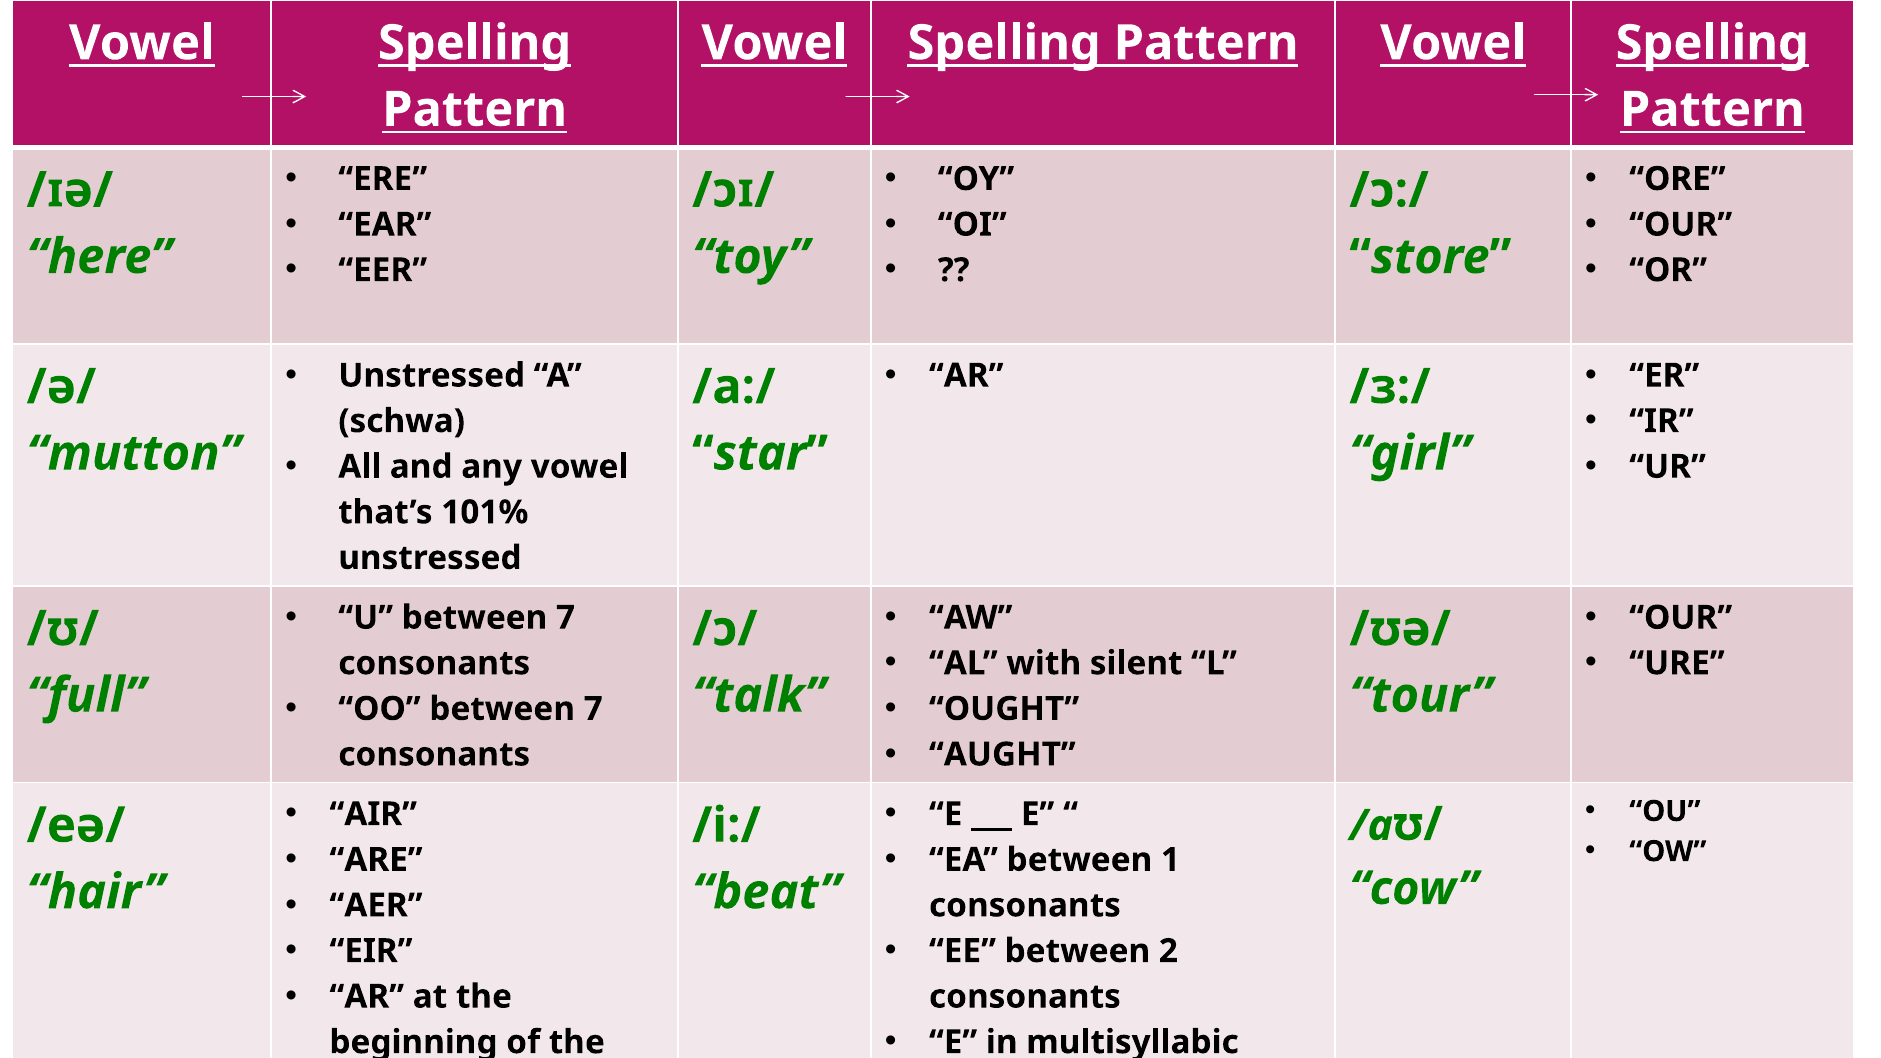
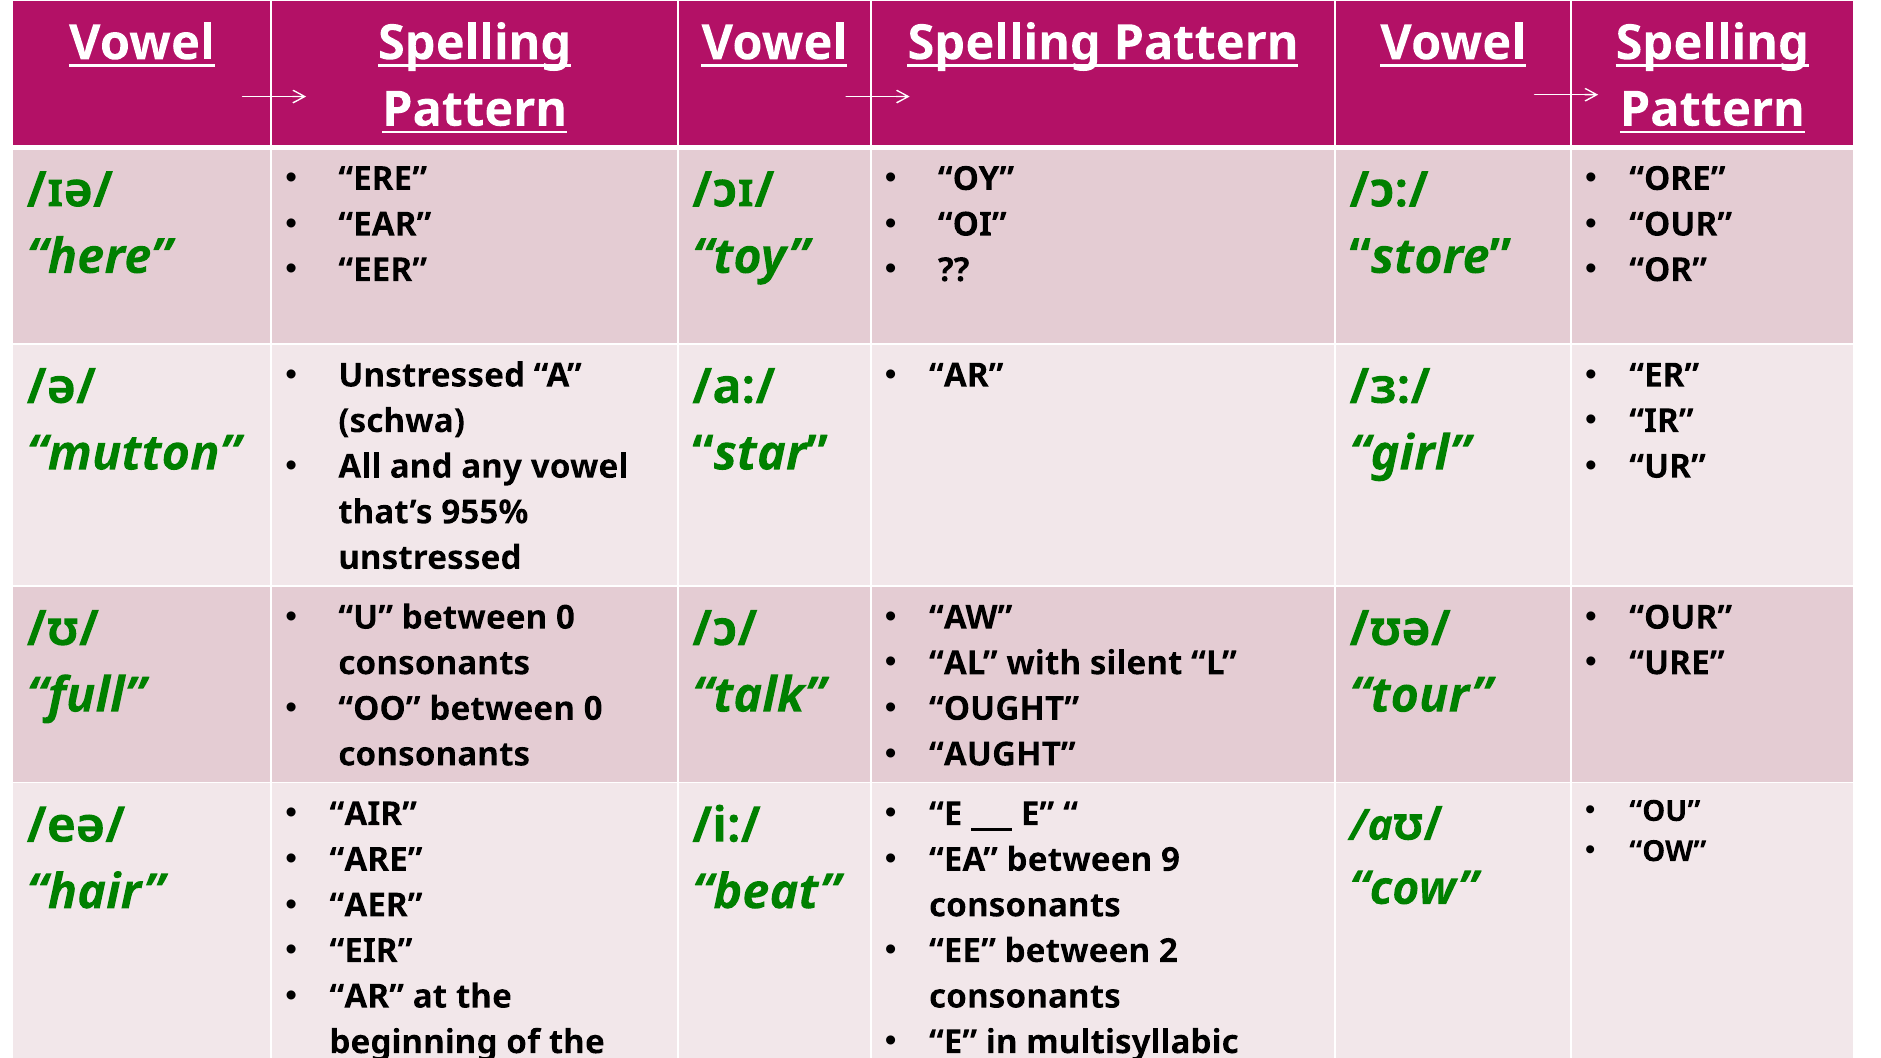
101%: 101% -> 955%
U between 7: 7 -> 0
OO between 7: 7 -> 0
1: 1 -> 9
